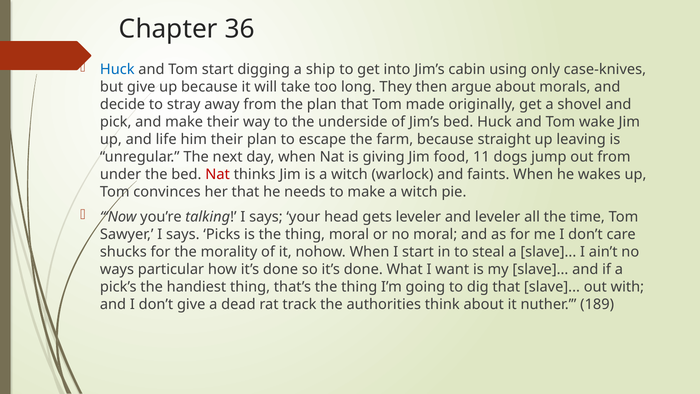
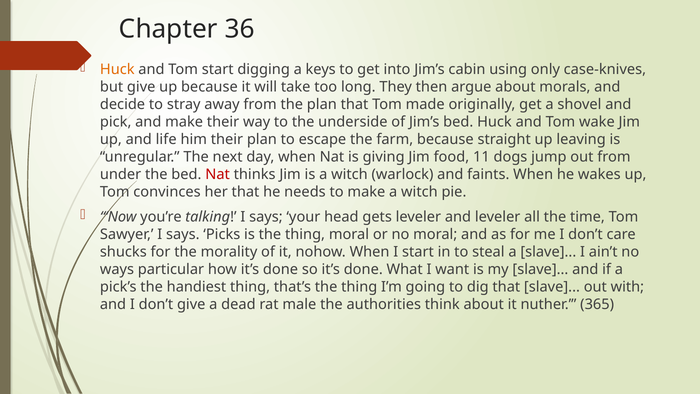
Huck at (117, 69) colour: blue -> orange
ship: ship -> keys
track: track -> male
189: 189 -> 365
